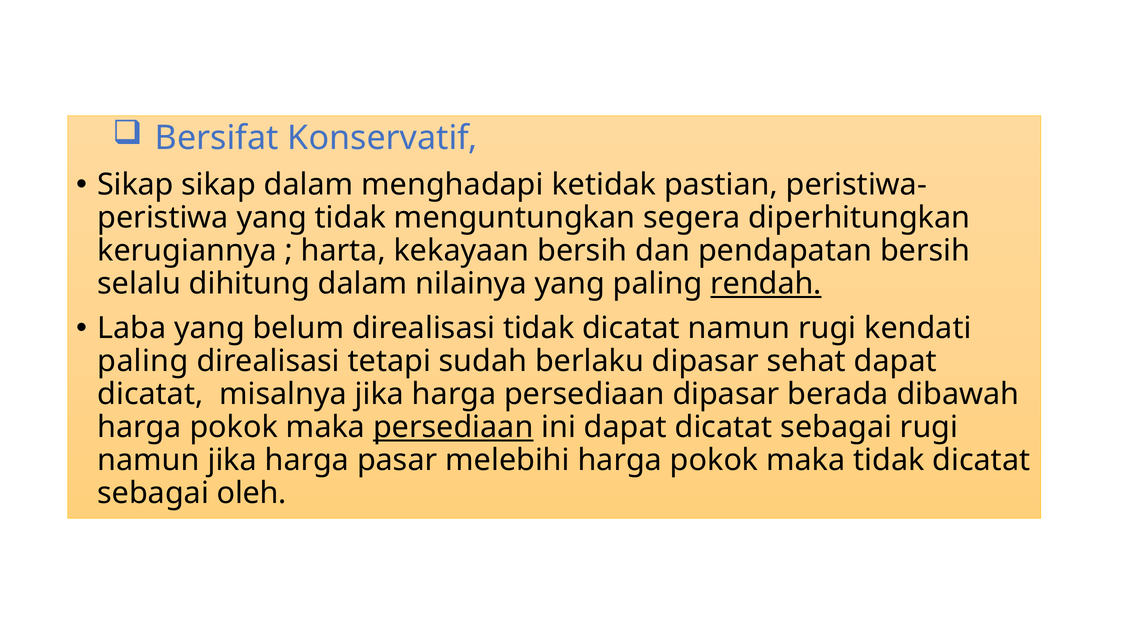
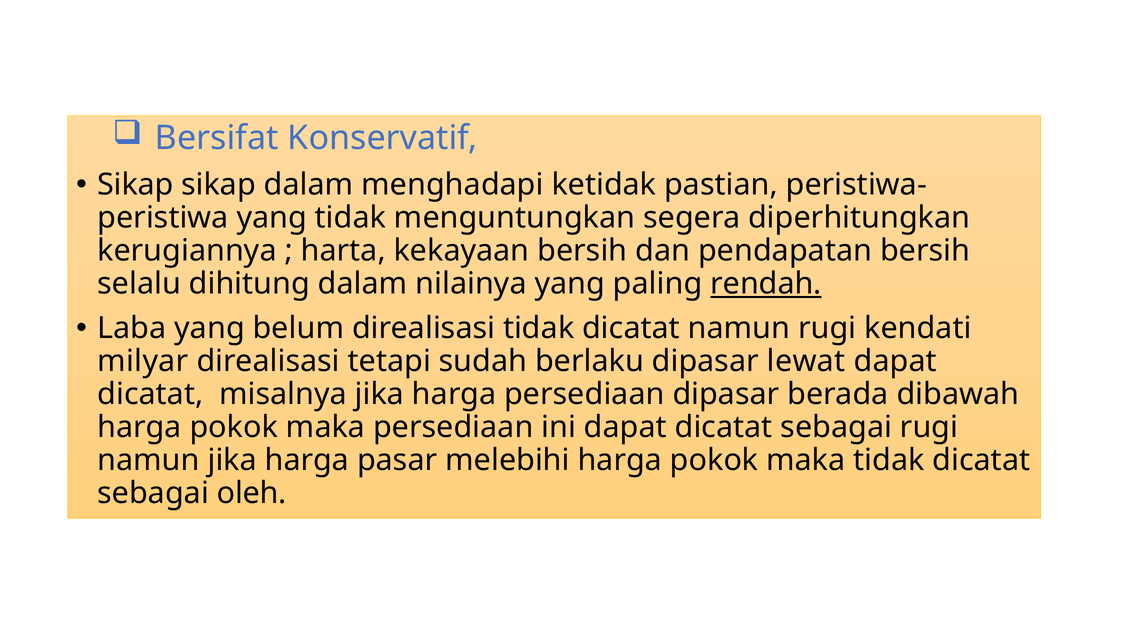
paling at (143, 362): paling -> milyar
sehat: sehat -> lewat
persediaan at (453, 428) underline: present -> none
